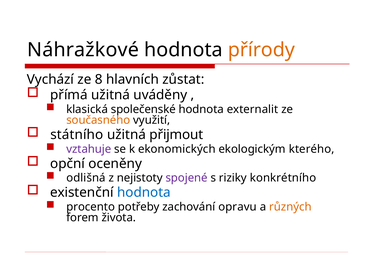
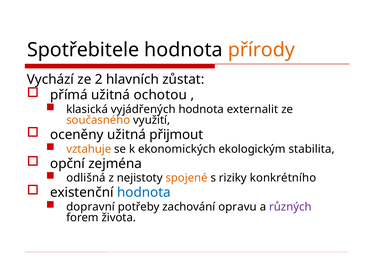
Náhražkové: Náhražkové -> Spotřebitele
8: 8 -> 2
uváděny: uváděny -> ochotou
společenské: společenské -> vyjádřených
státního: státního -> oceněny
vztahuje colour: purple -> orange
kterého: kterého -> stabilita
oceněny: oceněny -> zejména
spojené colour: purple -> orange
procento: procento -> dopravní
různých colour: orange -> purple
